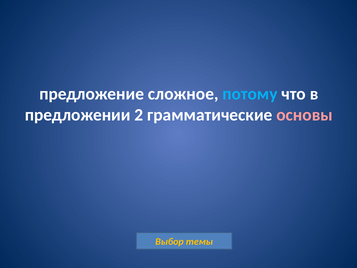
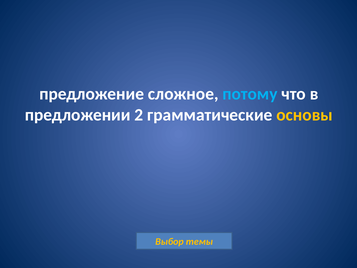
основы colour: pink -> yellow
